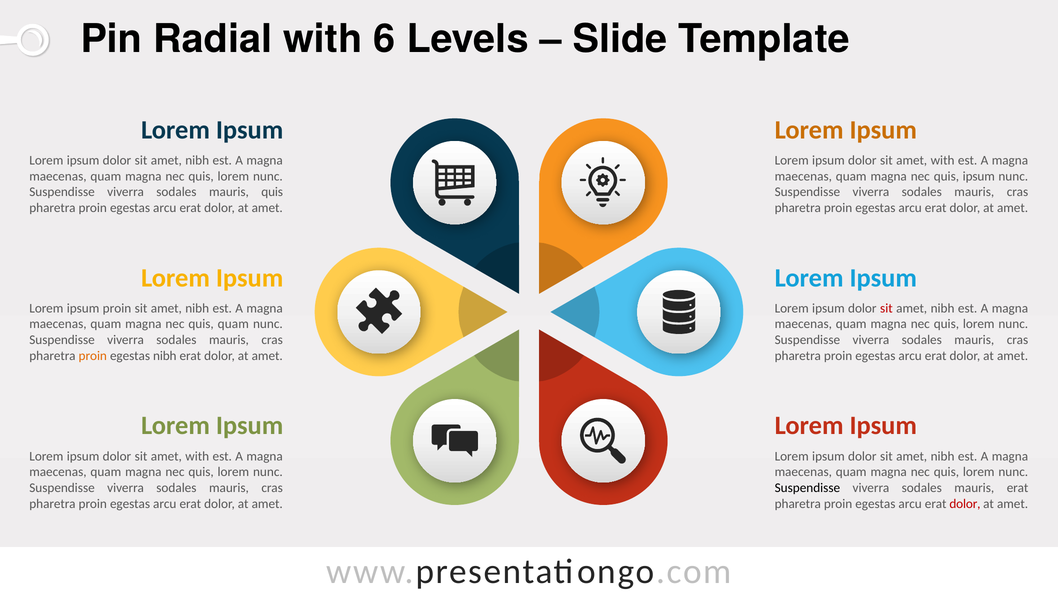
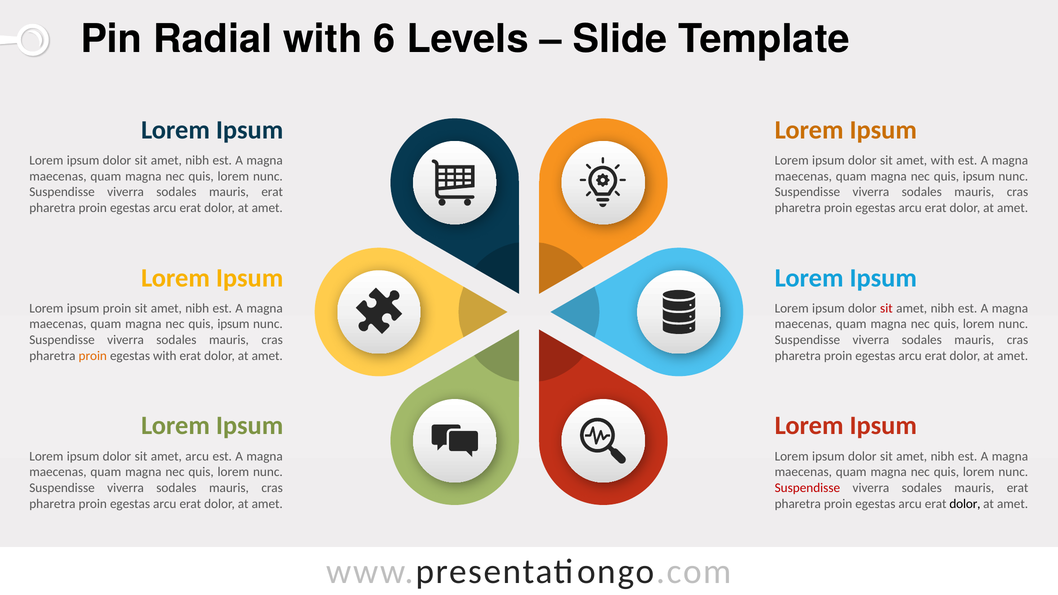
quis at (272, 192): quis -> erat
quam at (233, 324): quam -> ipsum
egestas nibh: nibh -> with
with at (197, 456): with -> arcu
Suspendisse at (807, 488) colour: black -> red
dolor at (965, 504) colour: red -> black
